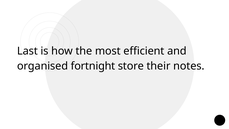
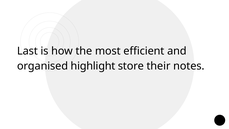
fortnight: fortnight -> highlight
